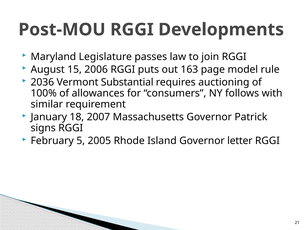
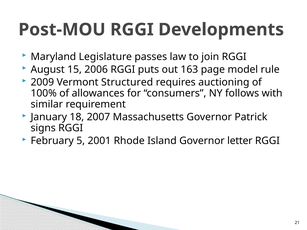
2036: 2036 -> 2009
Substantial: Substantial -> Structured
2005: 2005 -> 2001
